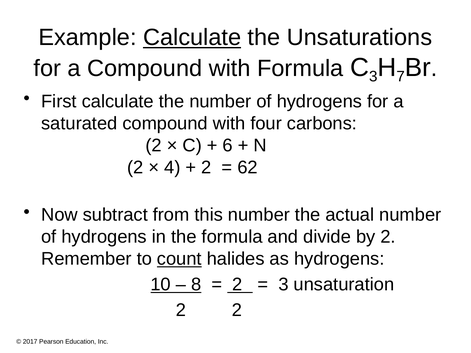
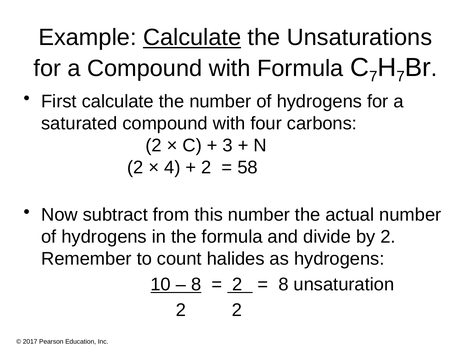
C 3: 3 -> 7
6: 6 -> 3
62: 62 -> 58
count underline: present -> none
3 at (284, 285): 3 -> 8
